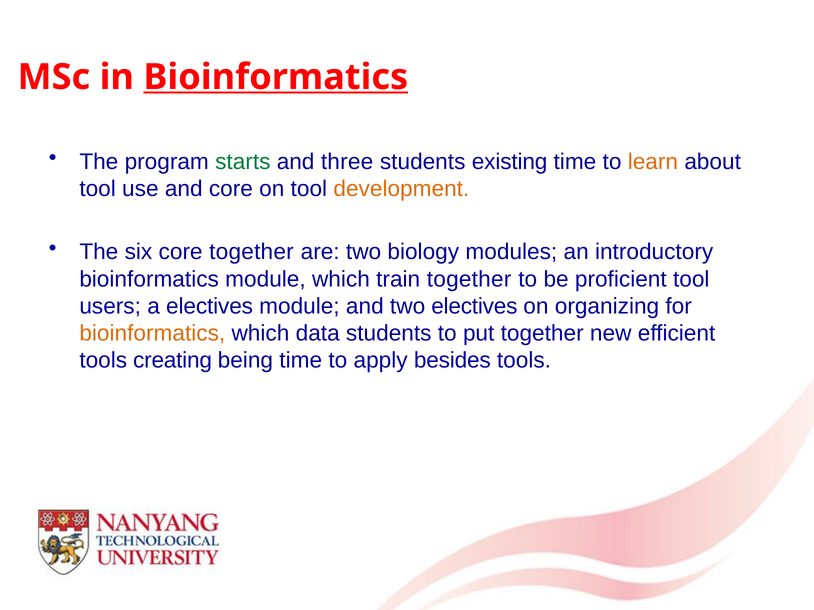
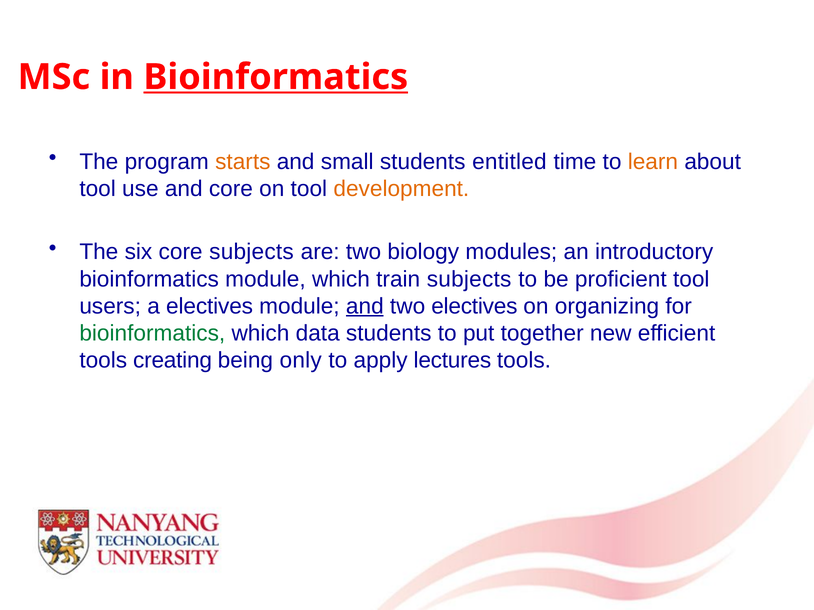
starts colour: green -> orange
three: three -> small
existing: existing -> entitled
core together: together -> subjects
train together: together -> subjects
and at (365, 306) underline: none -> present
bioinformatics at (152, 334) colour: orange -> green
being time: time -> only
besides: besides -> lectures
